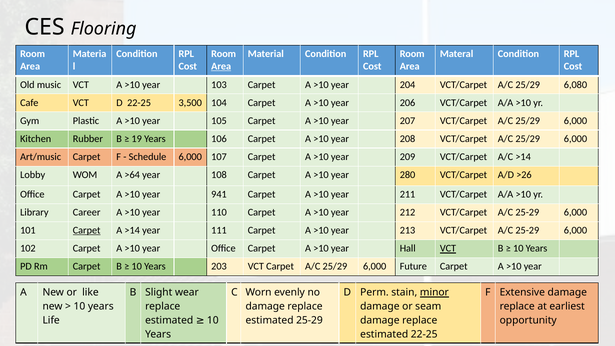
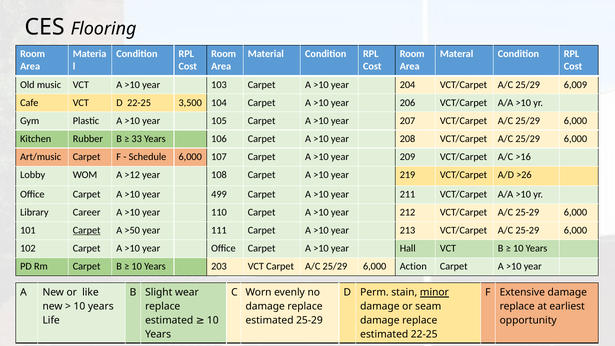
Area at (221, 66) underline: present -> none
6,080: 6,080 -> 6,009
19: 19 -> 33
A/C >14: >14 -> >16
>64: >64 -> >12
280: 280 -> 219
941: 941 -> 499
A >14: >14 -> >50
VCT at (448, 249) underline: present -> none
Future: Future -> Action
